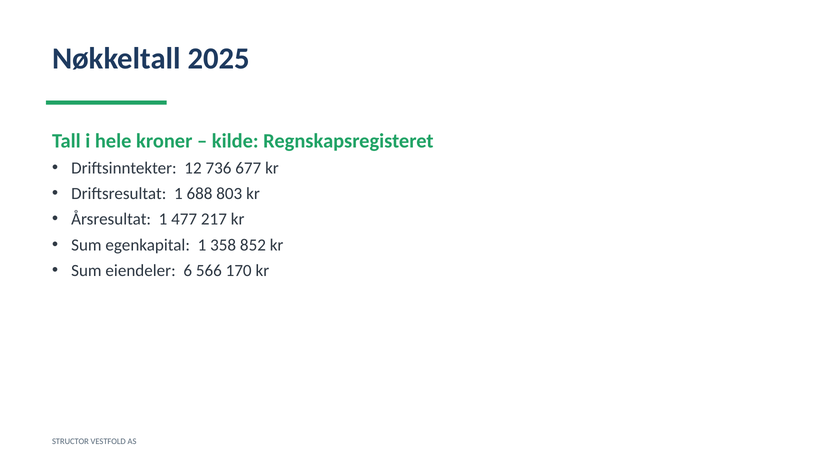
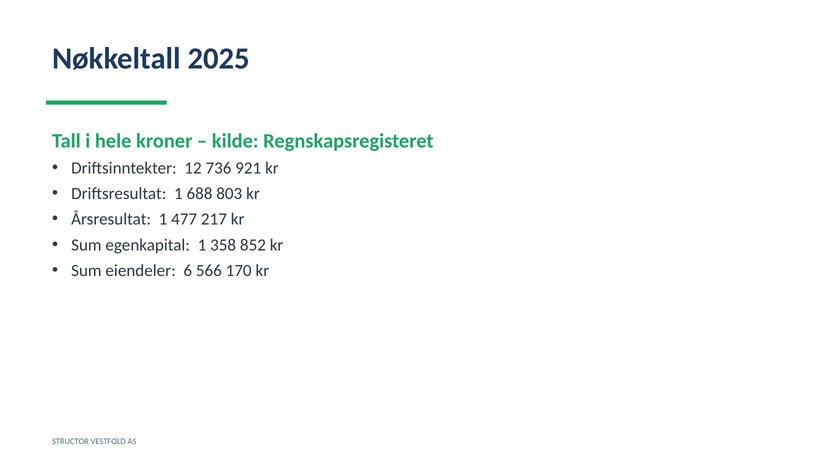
677: 677 -> 921
